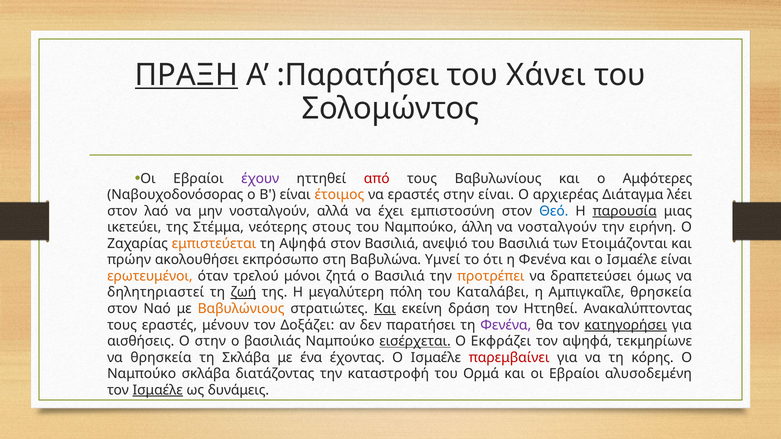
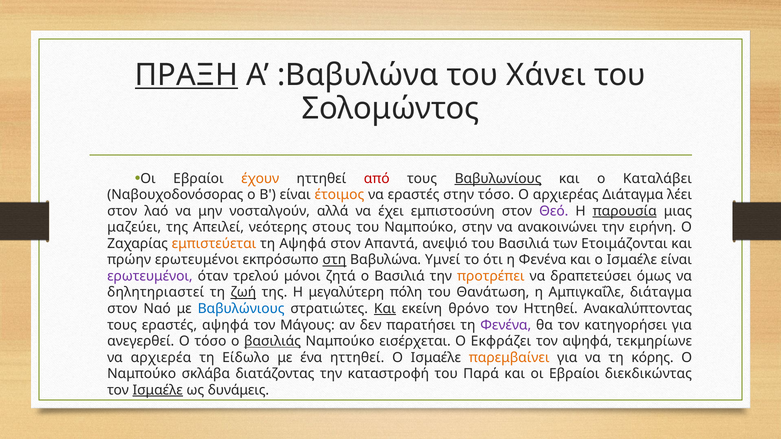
:Παρατήσει: :Παρατήσει -> :Βαβυλώνα
έχουν colour: purple -> orange
Βαβυλωνίους underline: none -> present
Αμφότερες: Αμφότερες -> Καταλάβει
στην είναι: είναι -> τόσο
Θεό colour: blue -> purple
ικετεύει: ικετεύει -> μαζεύει
Στέμμα: Στέμμα -> Απειλεί
Ναμπούκο άλλη: άλλη -> στην
να νοσταλγούν: νοσταλγούν -> ανακοινώνει
στον Βασιλιά: Βασιλιά -> Απαντά
πρώην ακολουθήσει: ακολουθήσει -> ερωτευμένοι
στη underline: none -> present
ερωτευμένοι at (150, 276) colour: orange -> purple
Καταλάβει: Καταλάβει -> Θανάτωση
Αμπιγκαΐλε θρησκεία: θρησκεία -> διάταγμα
Βαβυλώνιους colour: orange -> blue
δράση: δράση -> θρόνο
εραστές μένουν: μένουν -> αψηφά
Δοξάζει: Δοξάζει -> Μάγους
κατηγορήσει underline: present -> none
αισθήσεις: αισθήσεις -> ανεγερθεί
Ο στην: στην -> τόσο
βασιλιάς underline: none -> present
εισέρχεται underline: present -> none
να θρησκεία: θρησκεία -> αρχιερέα
τη Σκλάβα: Σκλάβα -> Είδωλο
ένα έχοντας: έχοντας -> ηττηθεί
παρεμβαίνει colour: red -> orange
Ορμά: Ορμά -> Παρά
αλυσοδεμένη: αλυσοδεμένη -> διεκδικώντας
